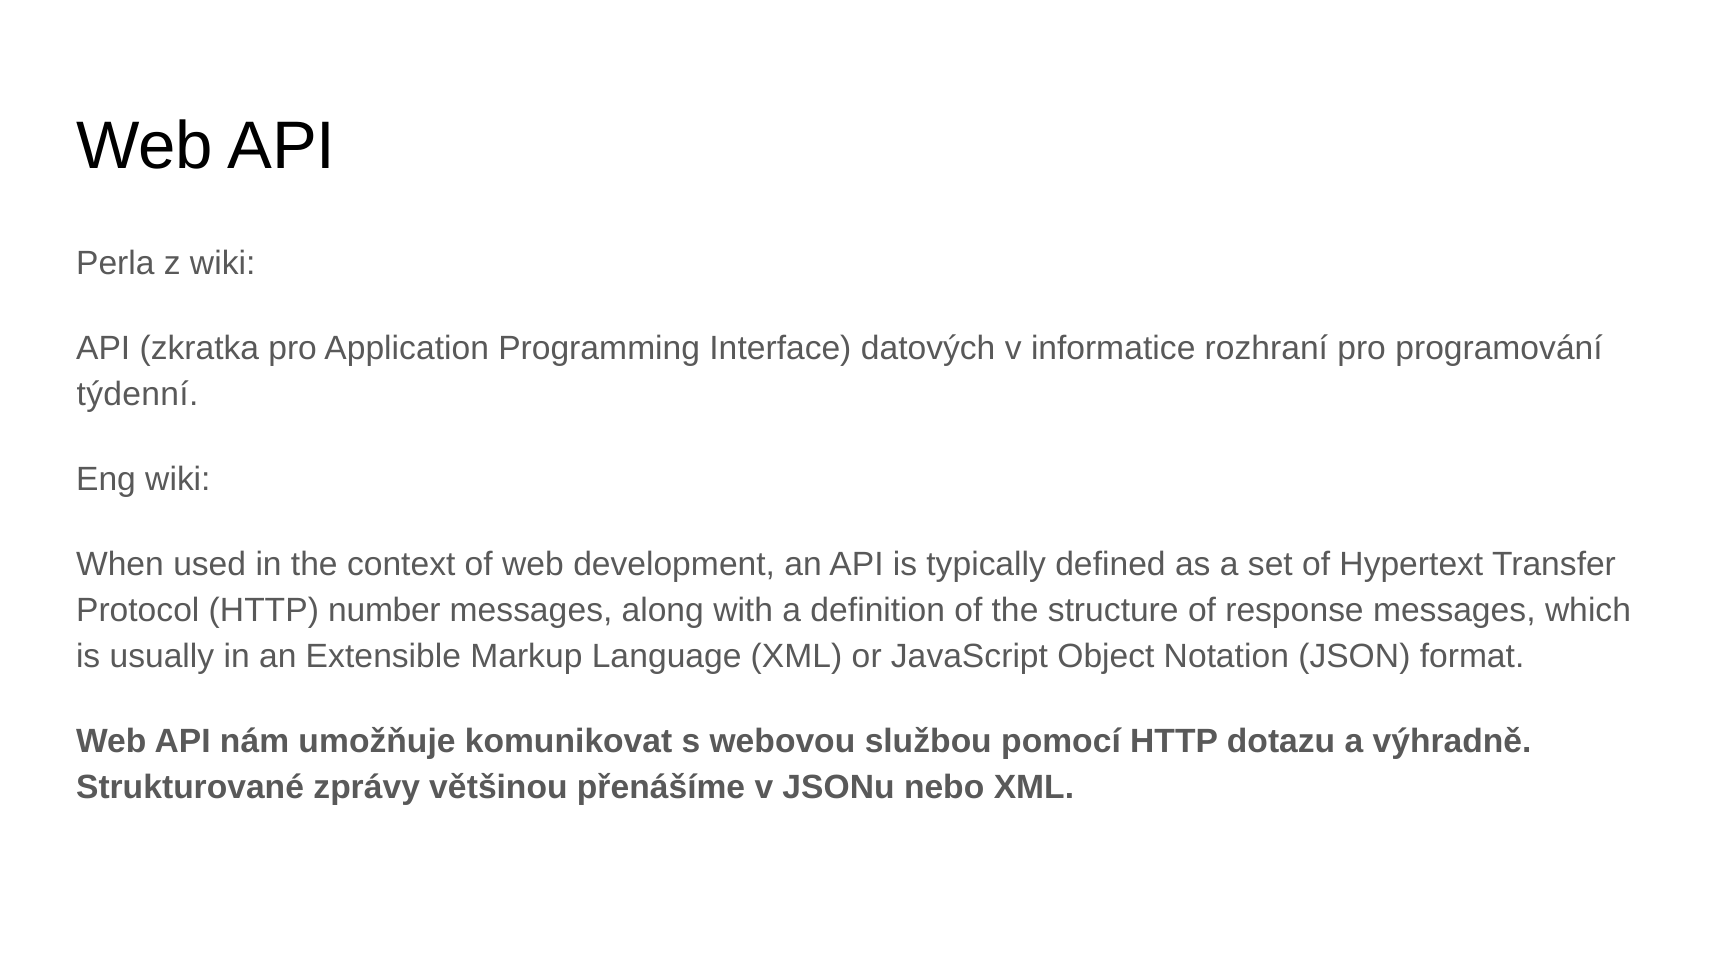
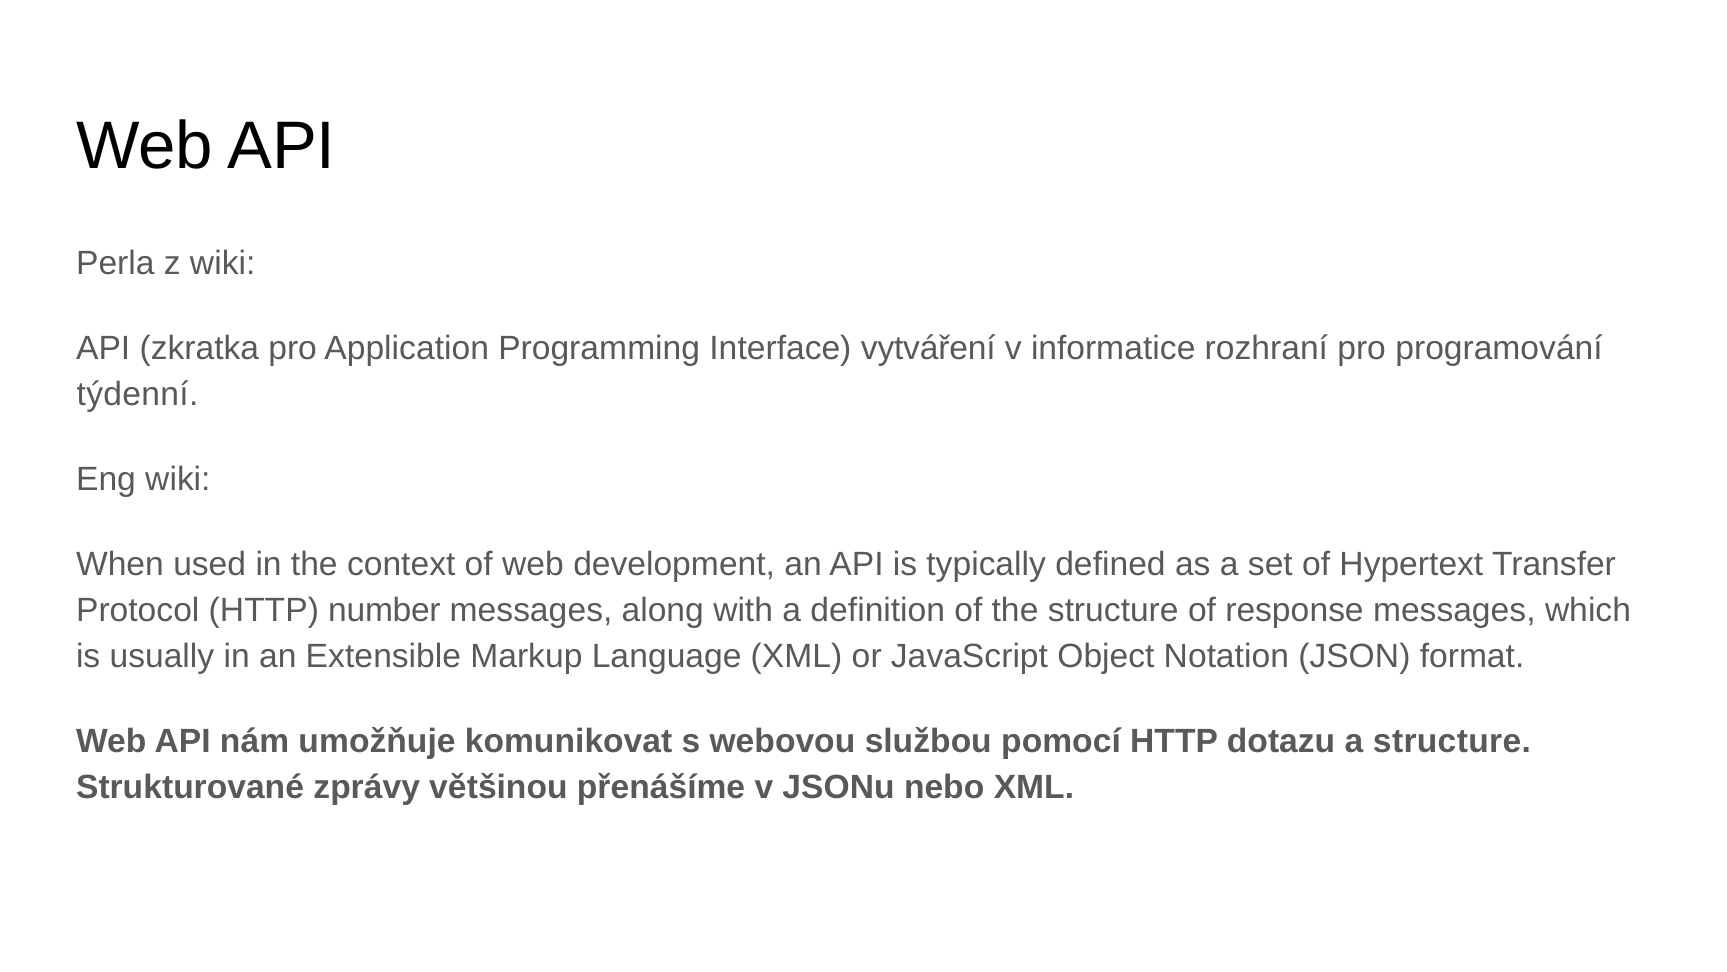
datových: datových -> vytváření
a výhradně: výhradně -> structure
